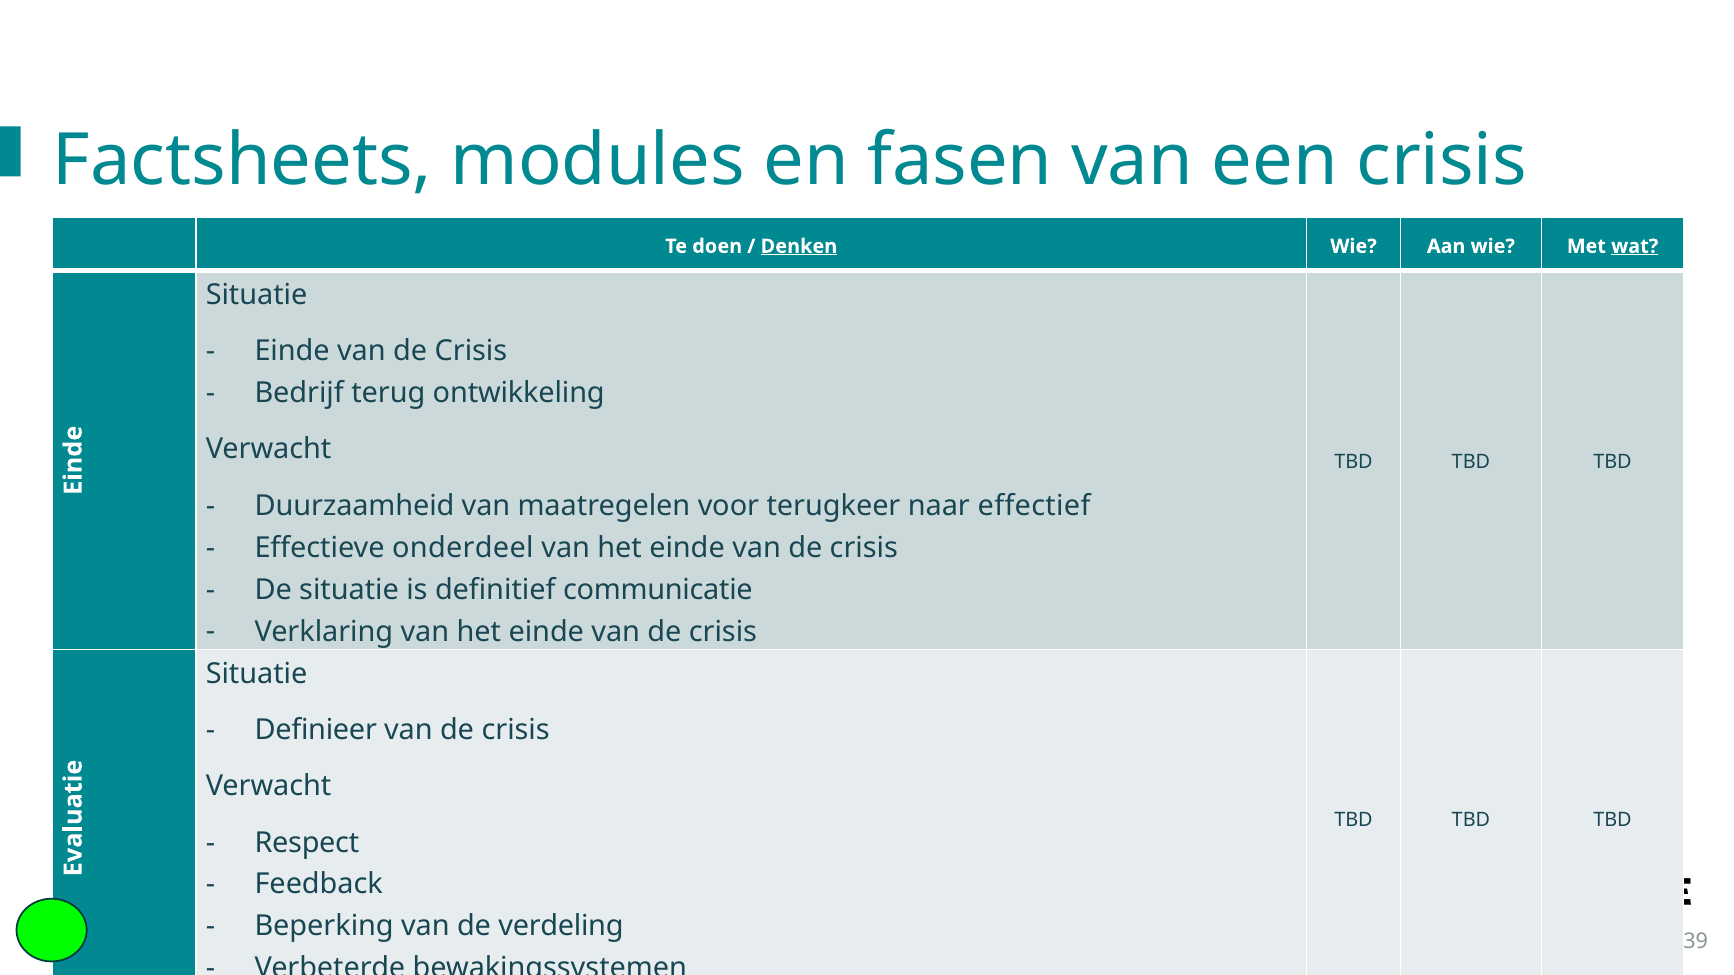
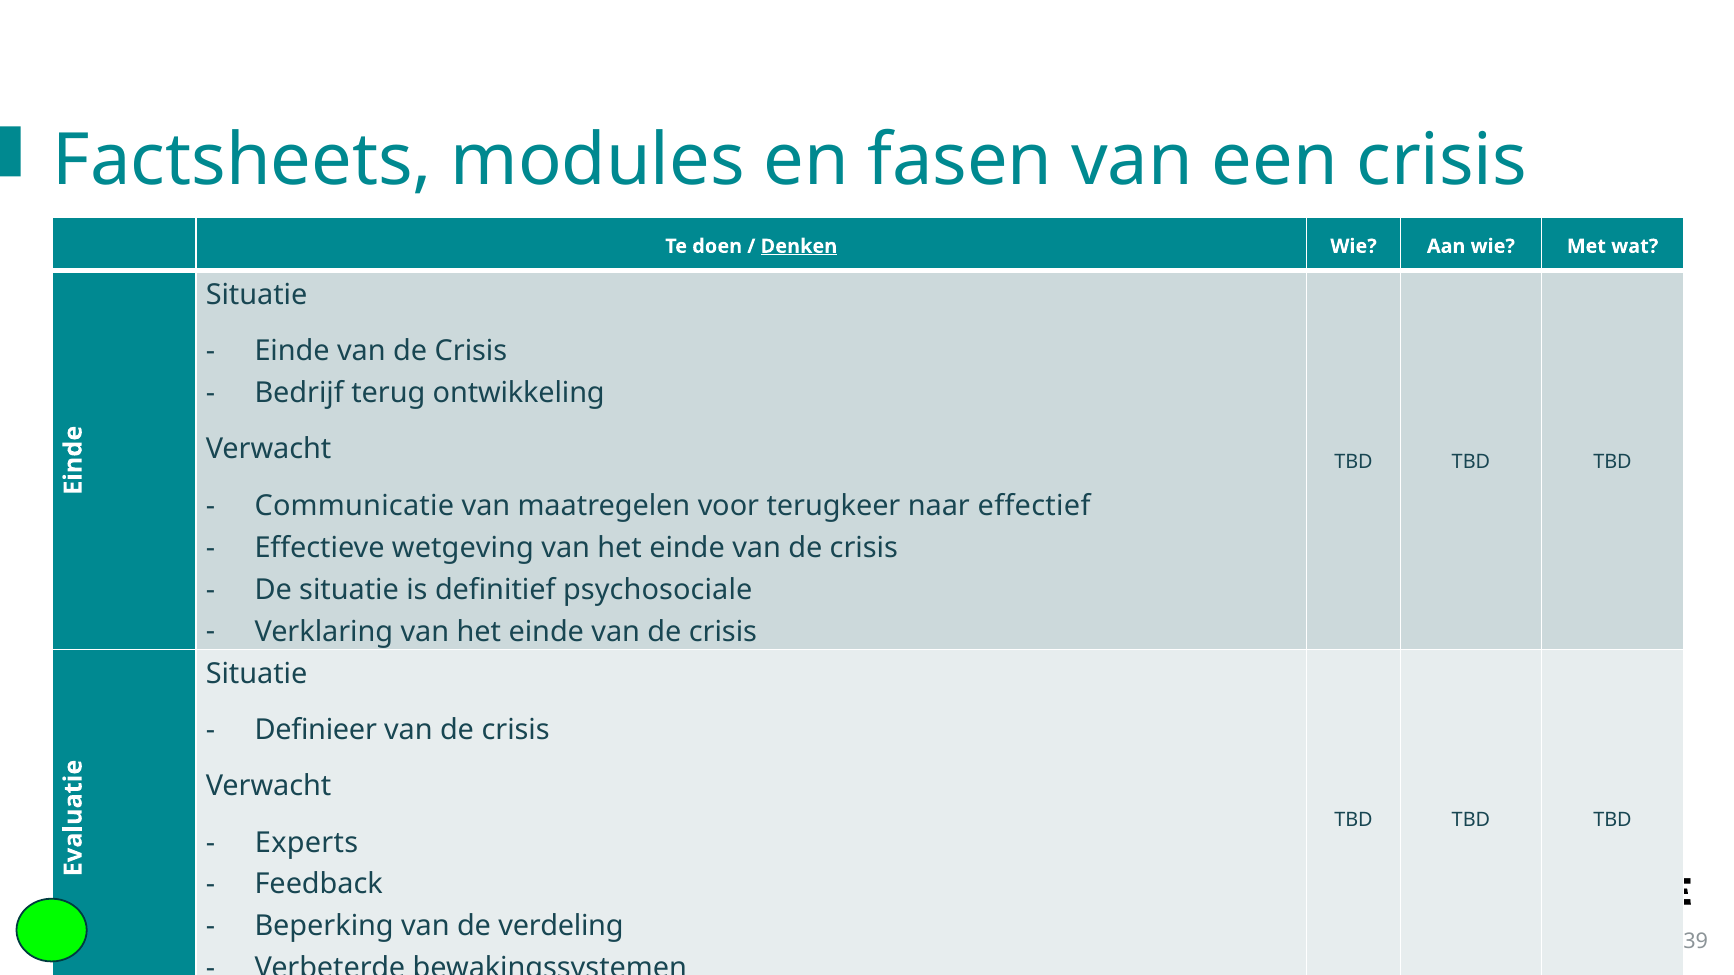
wat underline: present -> none
Duurzaamheid: Duurzaamheid -> Communicatie
onderdeel: onderdeel -> wetgeving
communicatie: communicatie -> psychosociale
Respect: Respect -> Experts
